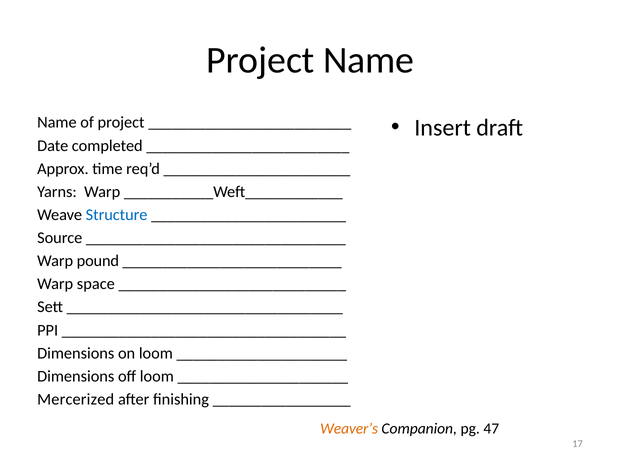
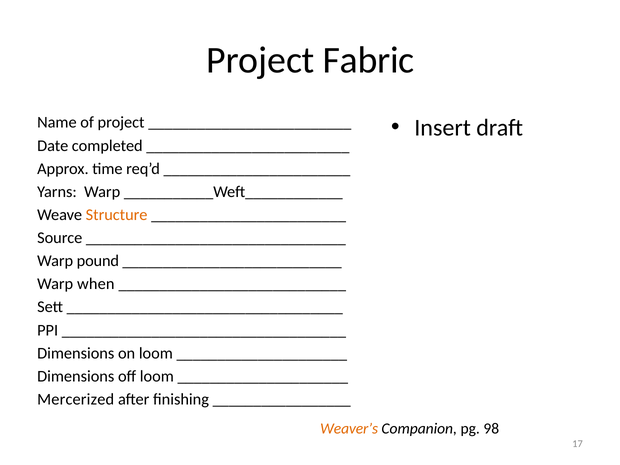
Project Name: Name -> Fabric
Structure colour: blue -> orange
space: space -> when
47: 47 -> 98
